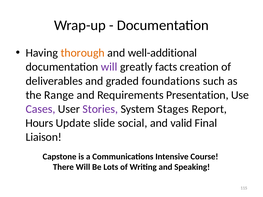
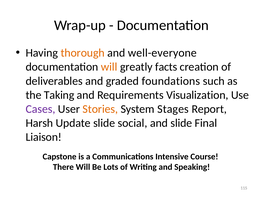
well-additional: well-additional -> well-everyone
will at (109, 67) colour: purple -> orange
Range: Range -> Taking
Presentation: Presentation -> Visualization
Stories colour: purple -> orange
Hours: Hours -> Harsh
and valid: valid -> slide
